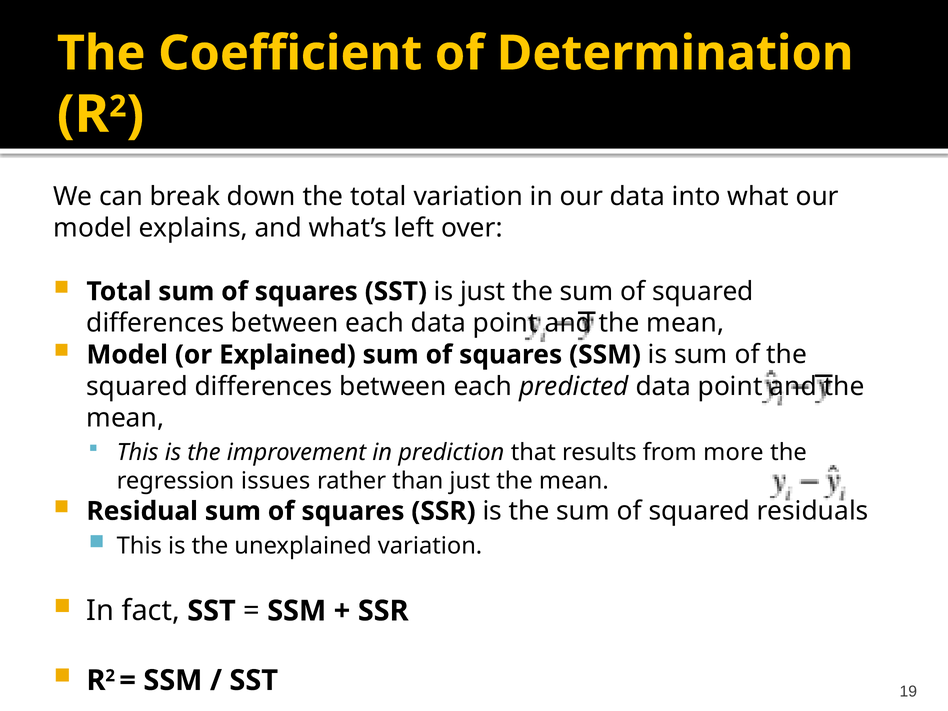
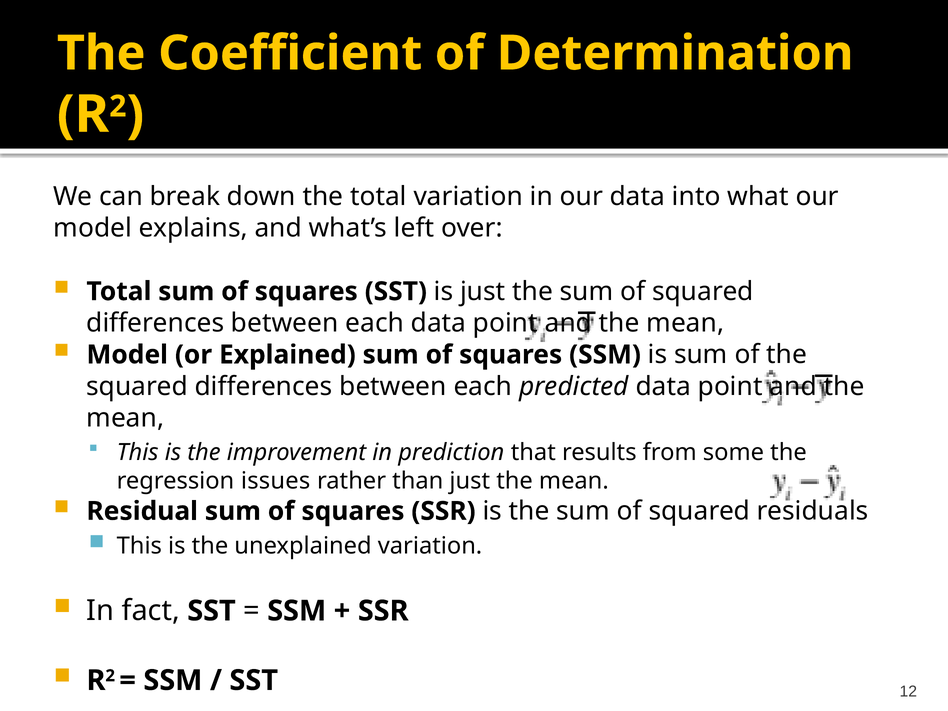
more: more -> some
19: 19 -> 12
